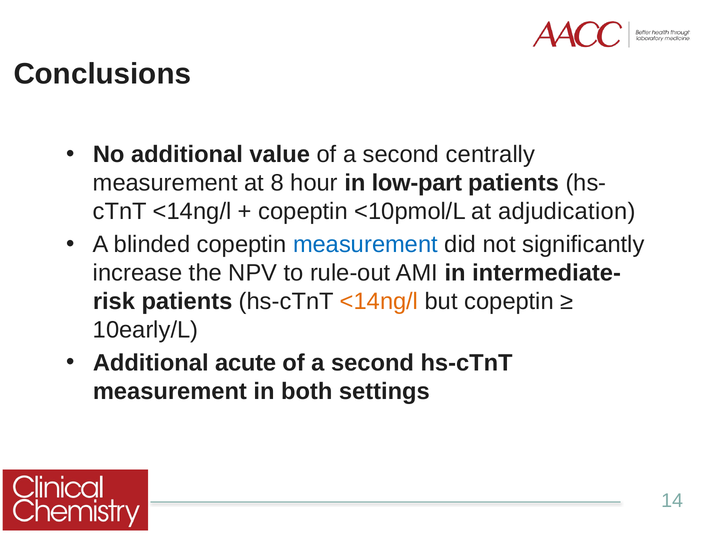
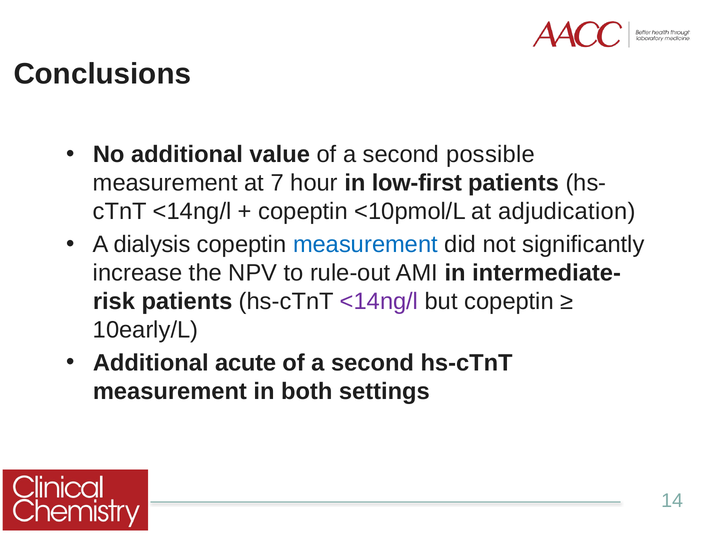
centrally: centrally -> possible
8: 8 -> 7
low-part: low-part -> low-first
blinded: blinded -> dialysis
<14ng/l at (379, 302) colour: orange -> purple
